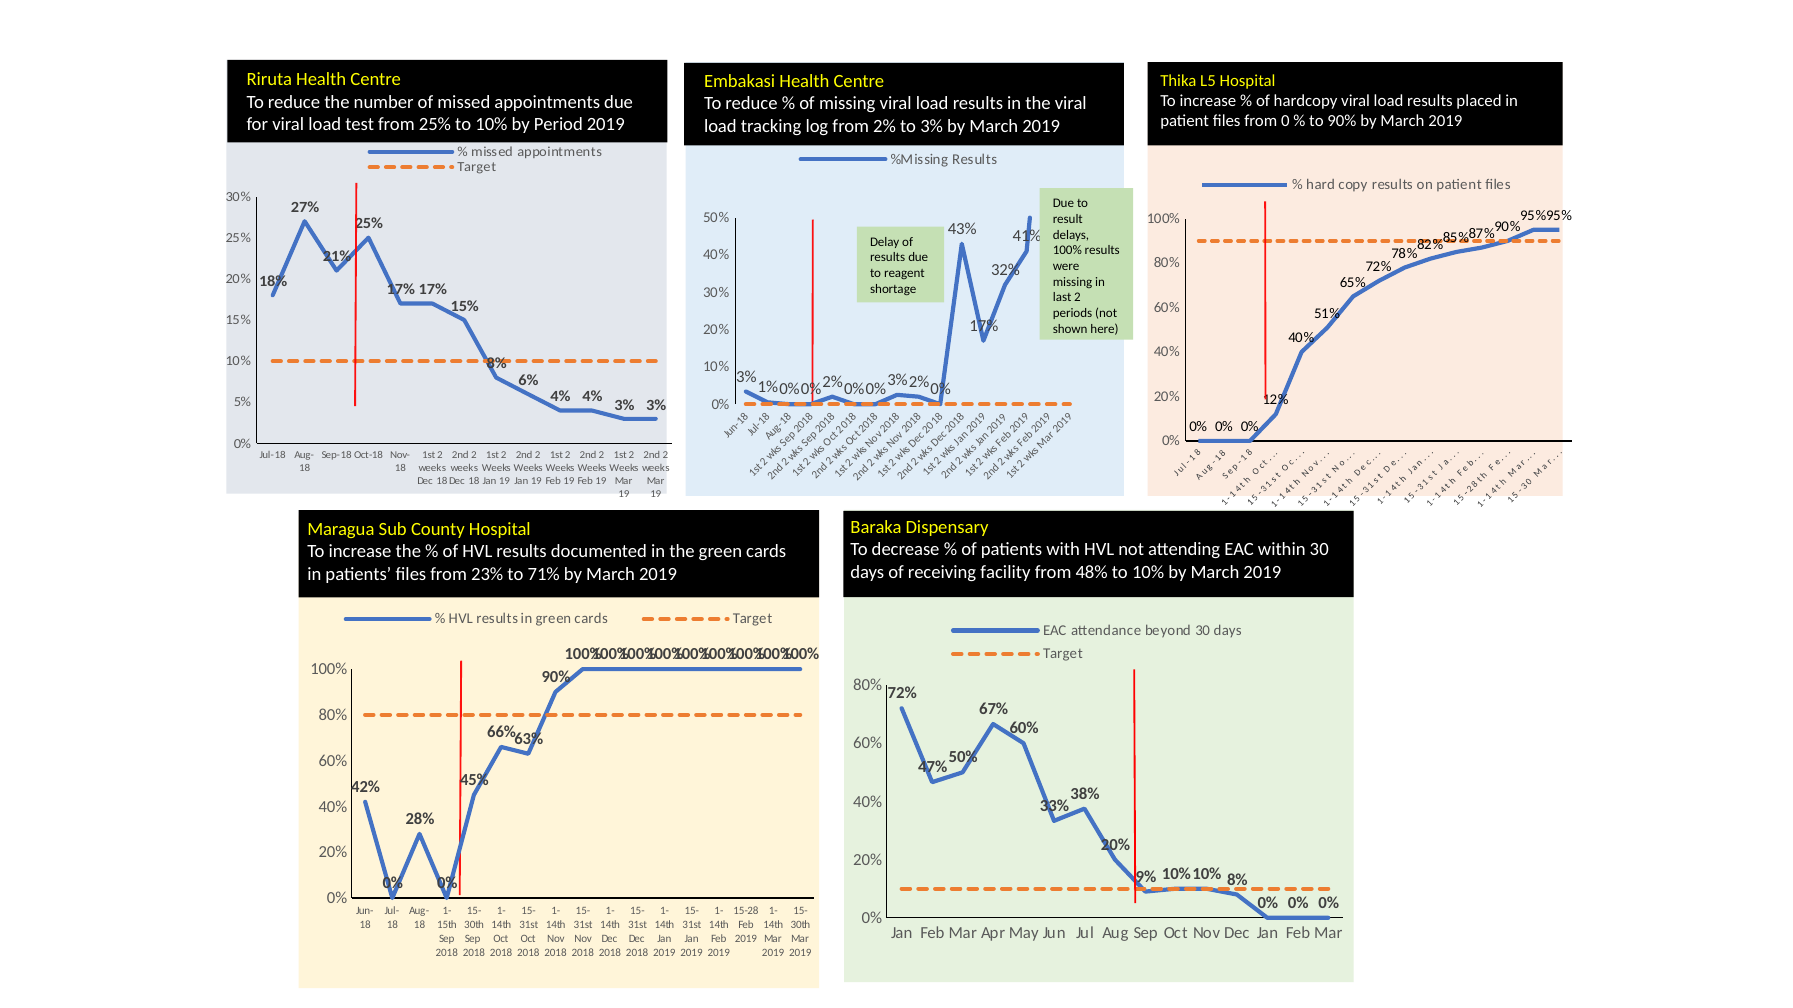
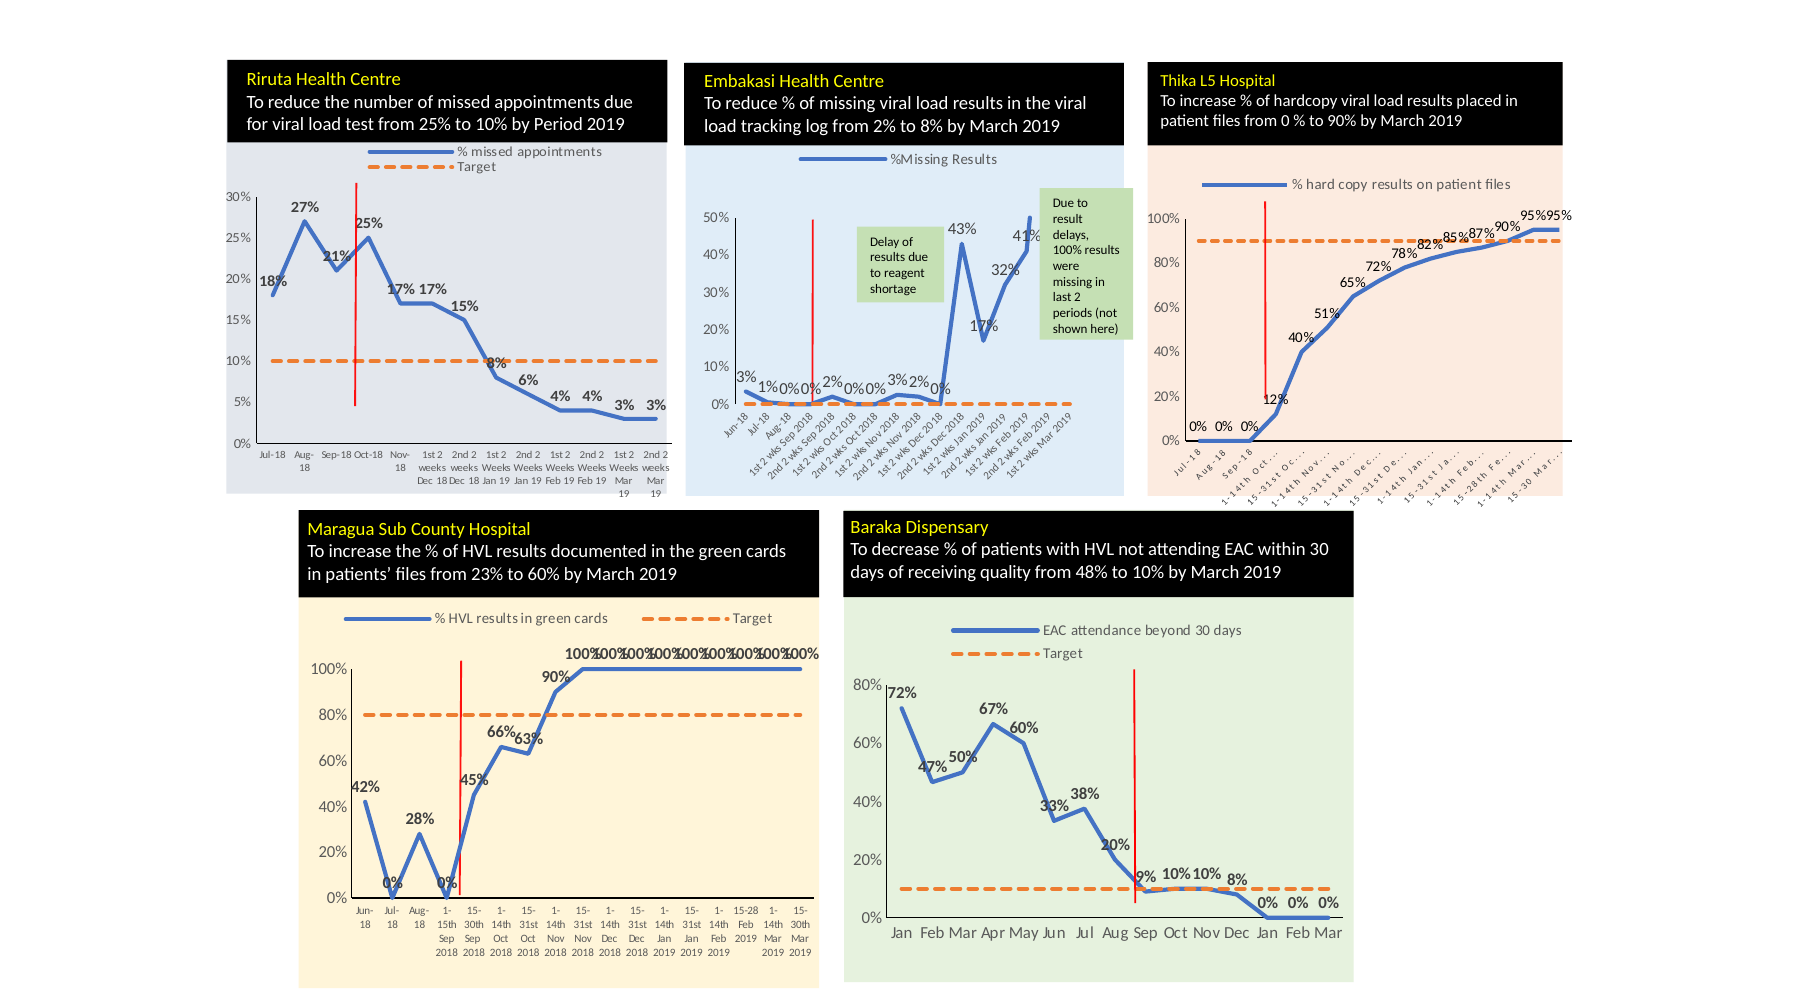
to 3%: 3% -> 8%
facility: facility -> quality
to 71%: 71% -> 60%
